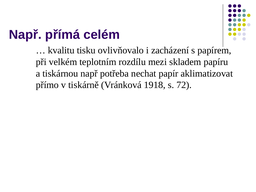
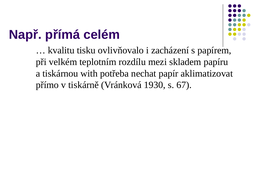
tiskárnou např: např -> with
1918: 1918 -> 1930
72: 72 -> 67
